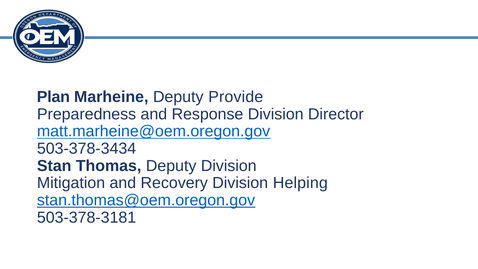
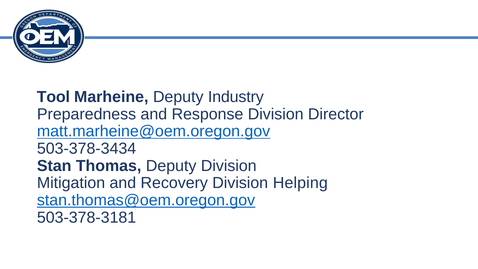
Plan: Plan -> Tool
Provide: Provide -> Industry
